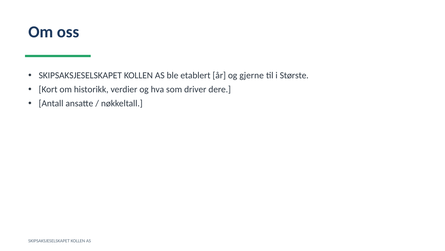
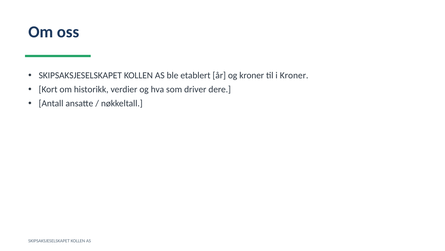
og gjerne: gjerne -> kroner
i Største: Største -> Kroner
